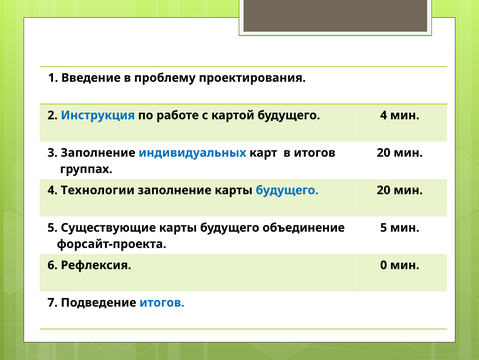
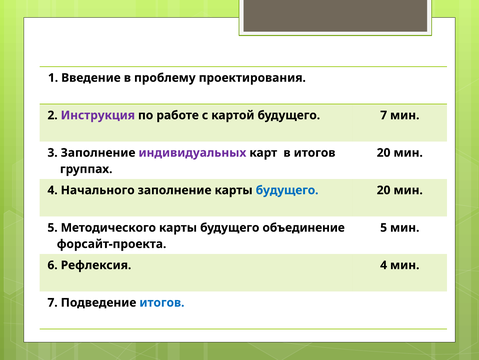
Инструкция colour: blue -> purple
будущего 4: 4 -> 7
индивидуальных colour: blue -> purple
Технологии: Технологии -> Начального
Существующие: Существующие -> Методического
Рефлексия 0: 0 -> 4
